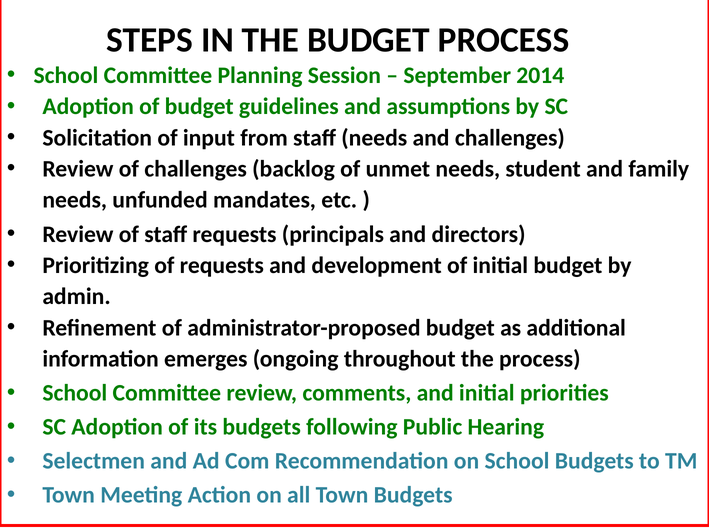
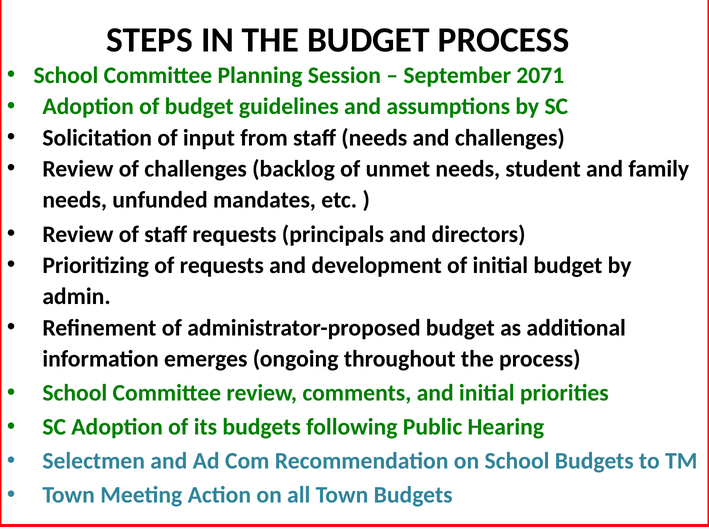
2014: 2014 -> 2071
